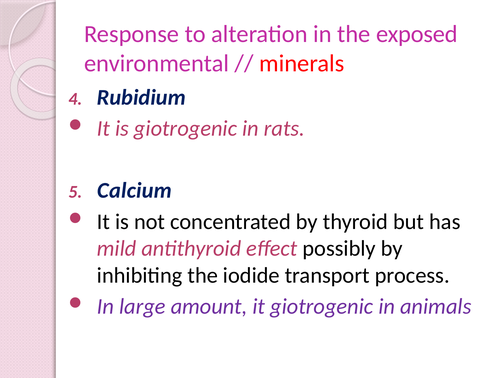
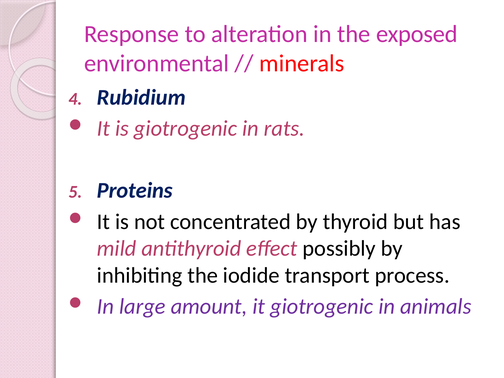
Calcium: Calcium -> Proteins
